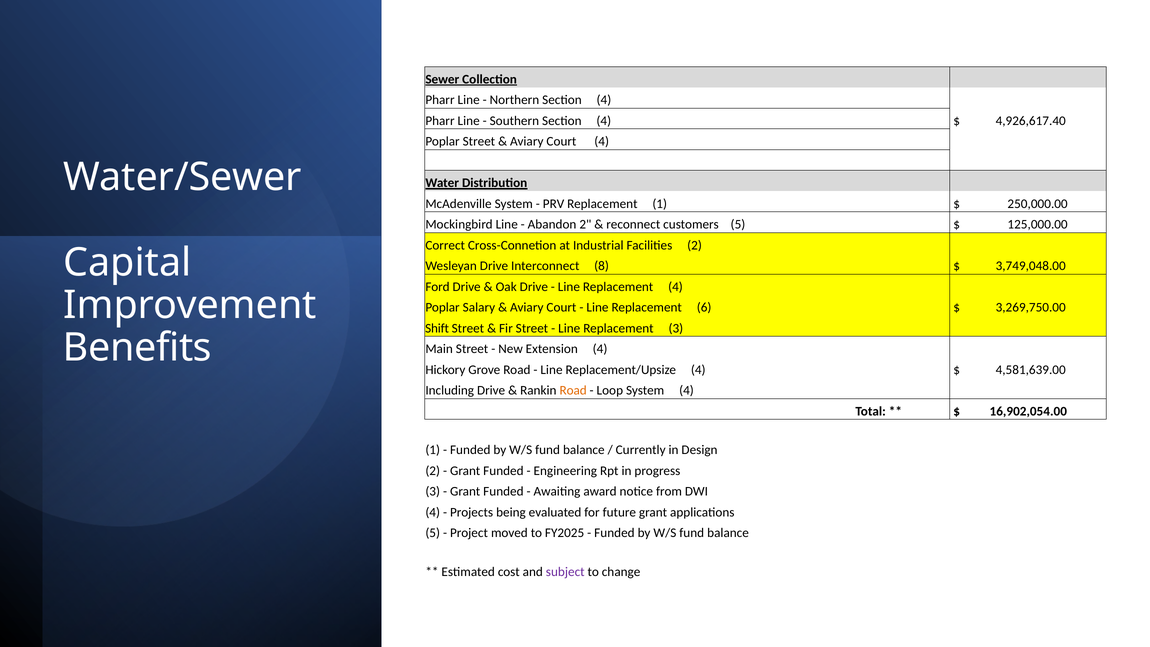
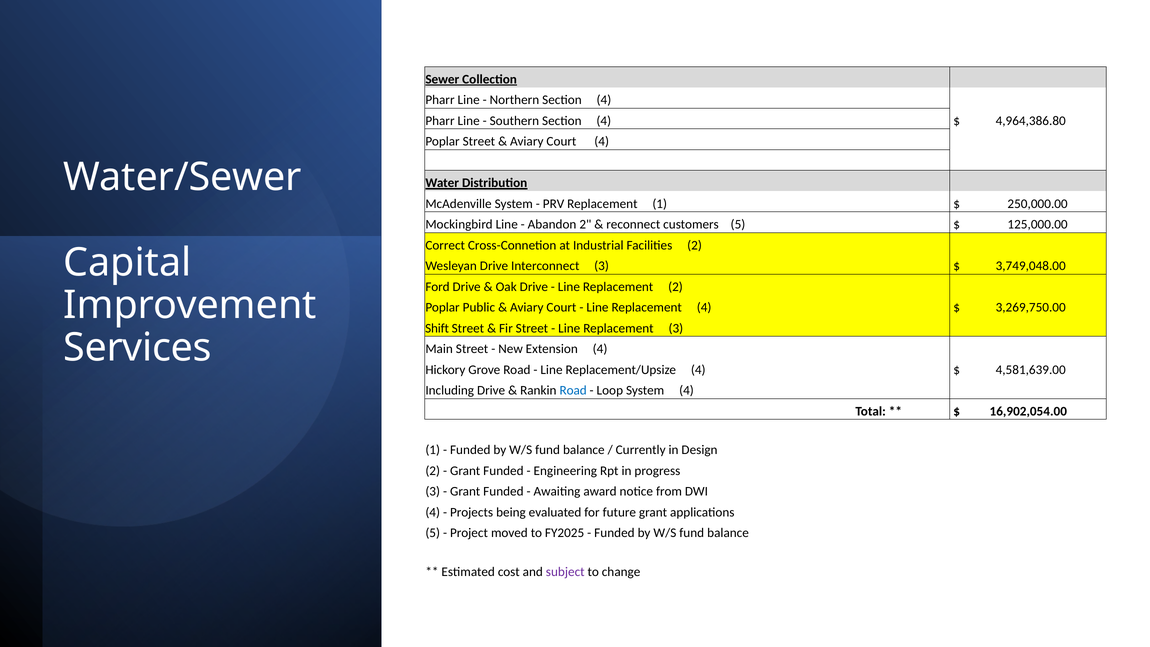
4,926,617.40: 4,926,617.40 -> 4,964,386.80
Interconnect 8: 8 -> 3
Replacement 4: 4 -> 2
Salary: Salary -> Public
Replacement 6: 6 -> 4
Benefits: Benefits -> Services
Road at (573, 391) colour: orange -> blue
